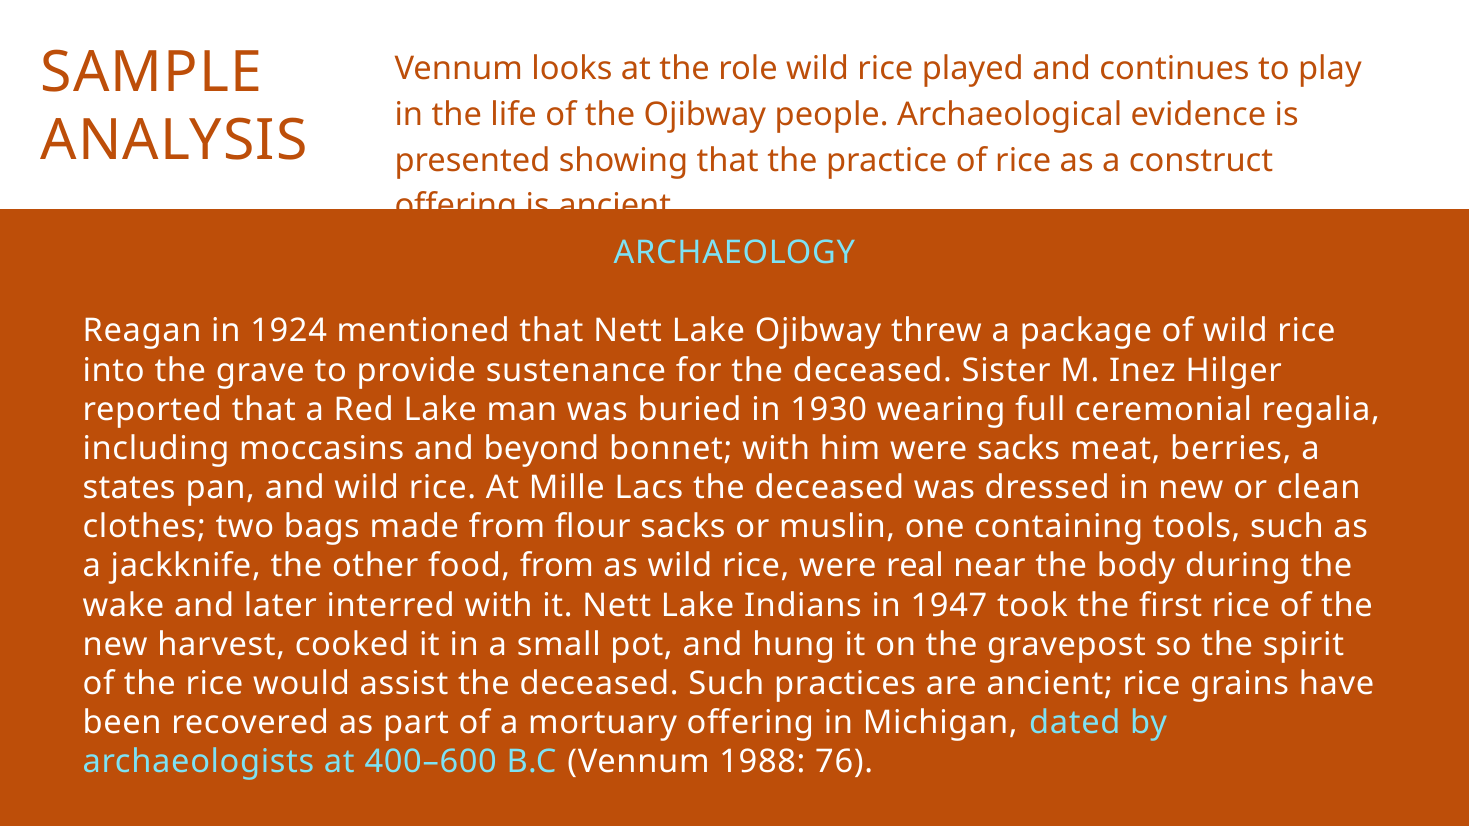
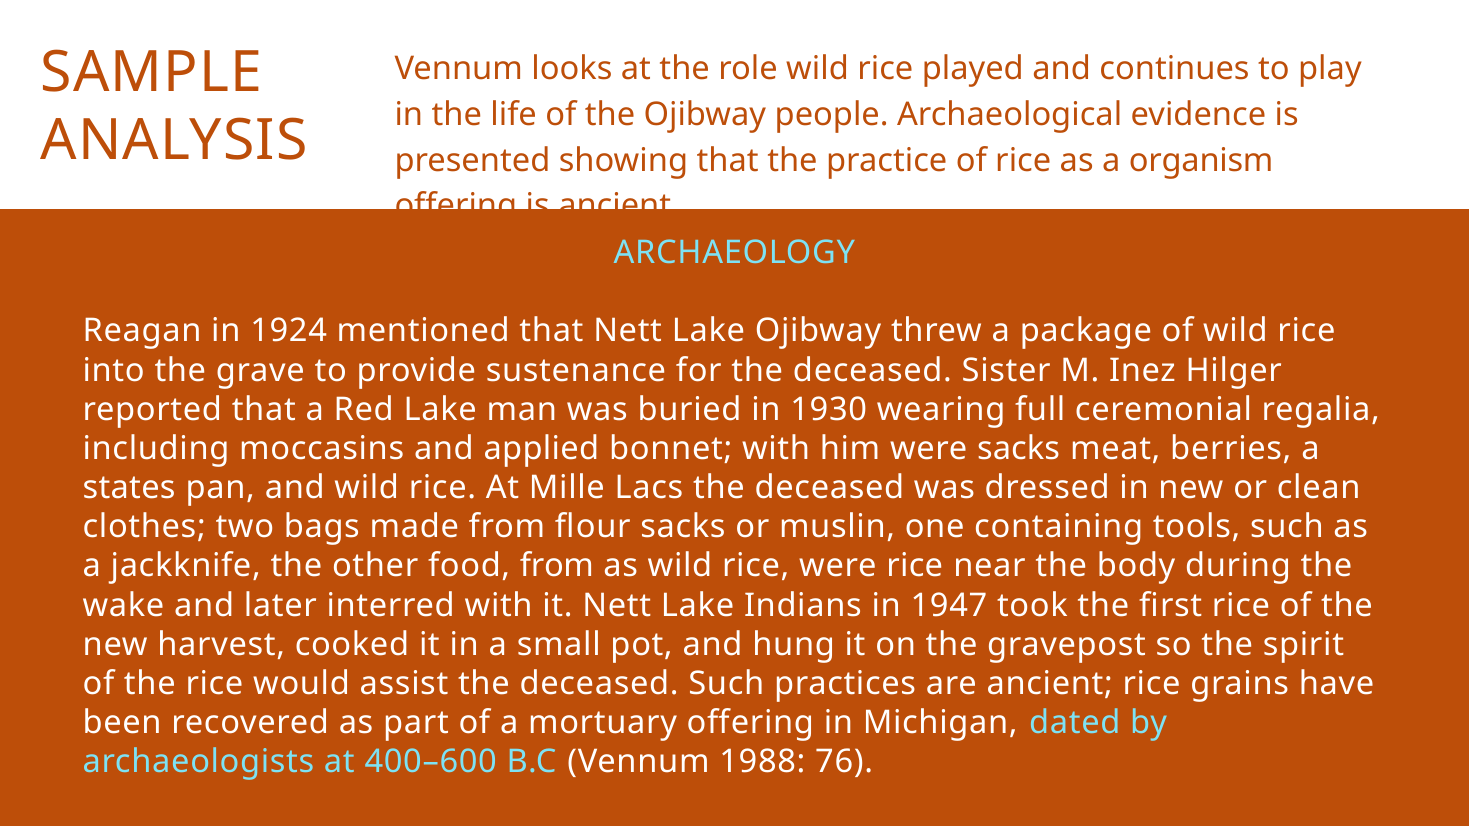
construct: construct -> organism
beyond: beyond -> applied
were real: real -> rice
